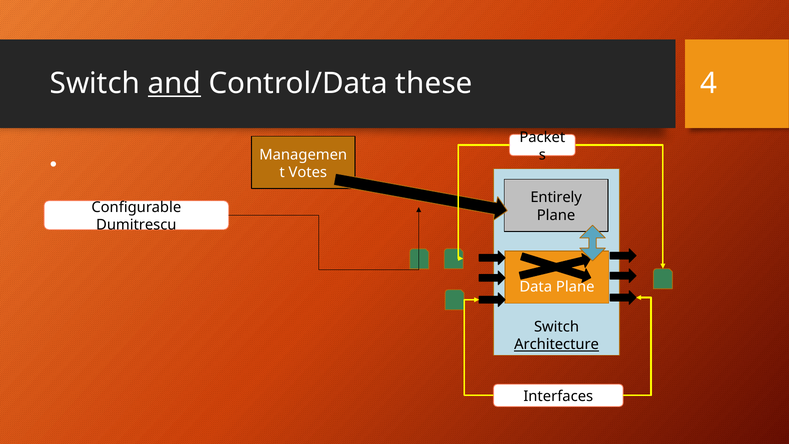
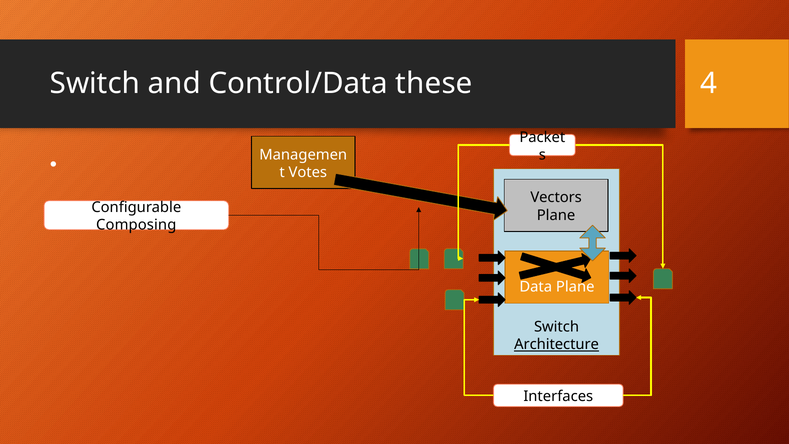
and underline: present -> none
Entirely: Entirely -> Vectors
Dumitrescu: Dumitrescu -> Composing
